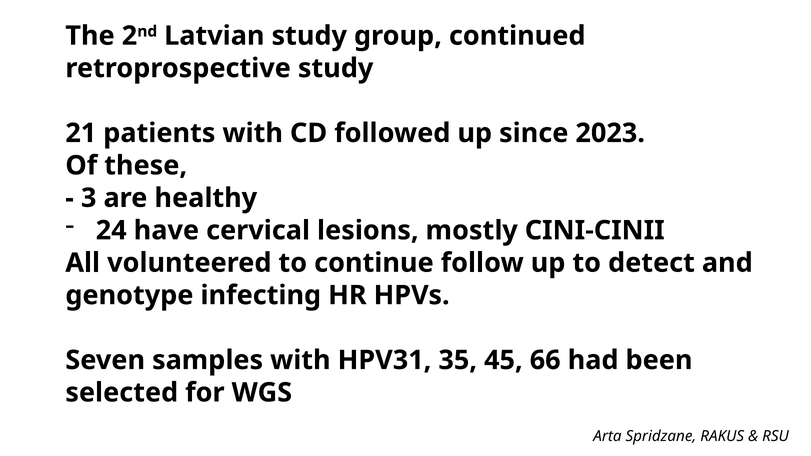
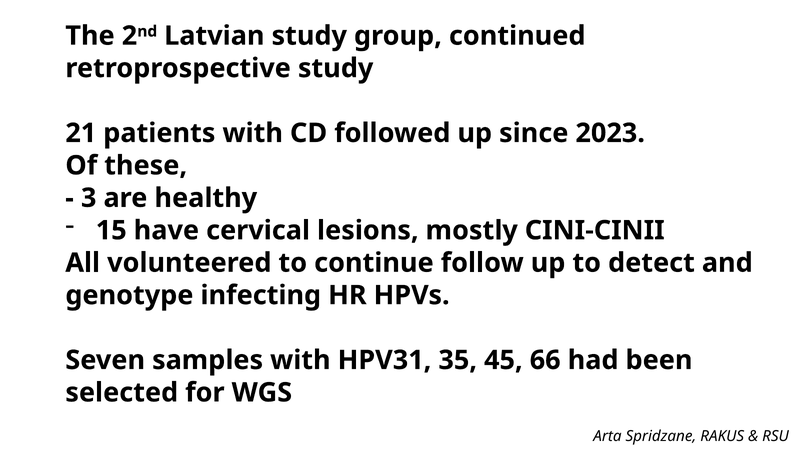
24: 24 -> 15
